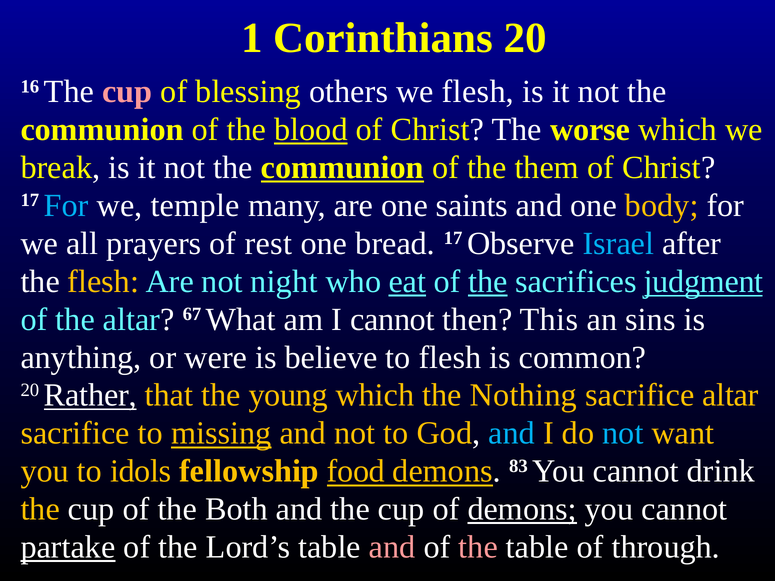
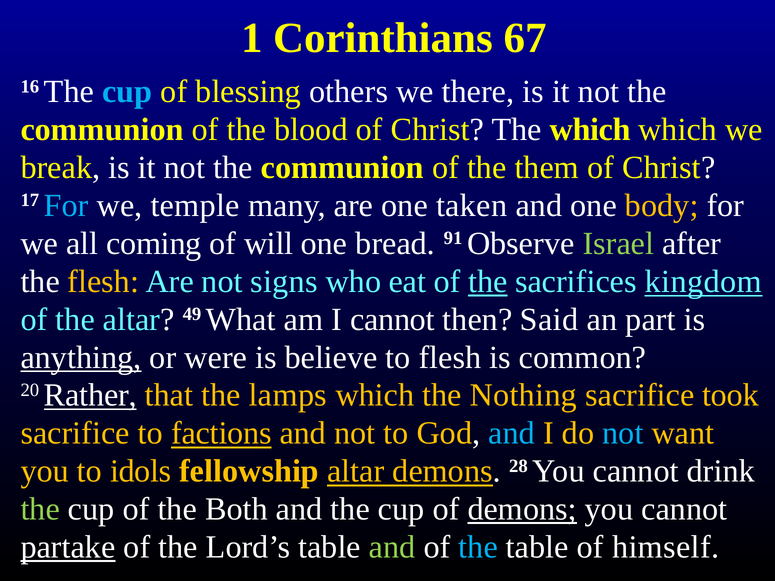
Corinthians 20: 20 -> 67
cup at (127, 92) colour: pink -> light blue
we flesh: flesh -> there
blood underline: present -> none
The worse: worse -> which
communion at (342, 168) underline: present -> none
saints: saints -> taken
prayers: prayers -> coming
rest: rest -> will
bread 17: 17 -> 91
Israel colour: light blue -> light green
night: night -> signs
eat underline: present -> none
judgment: judgment -> kingdom
67: 67 -> 49
This: This -> Said
sins: sins -> part
anything underline: none -> present
young: young -> lamps
sacrifice altar: altar -> took
missing: missing -> factions
fellowship food: food -> altar
83: 83 -> 28
the at (40, 509) colour: yellow -> light green
and at (392, 547) colour: pink -> light green
the at (478, 547) colour: pink -> light blue
through: through -> himself
